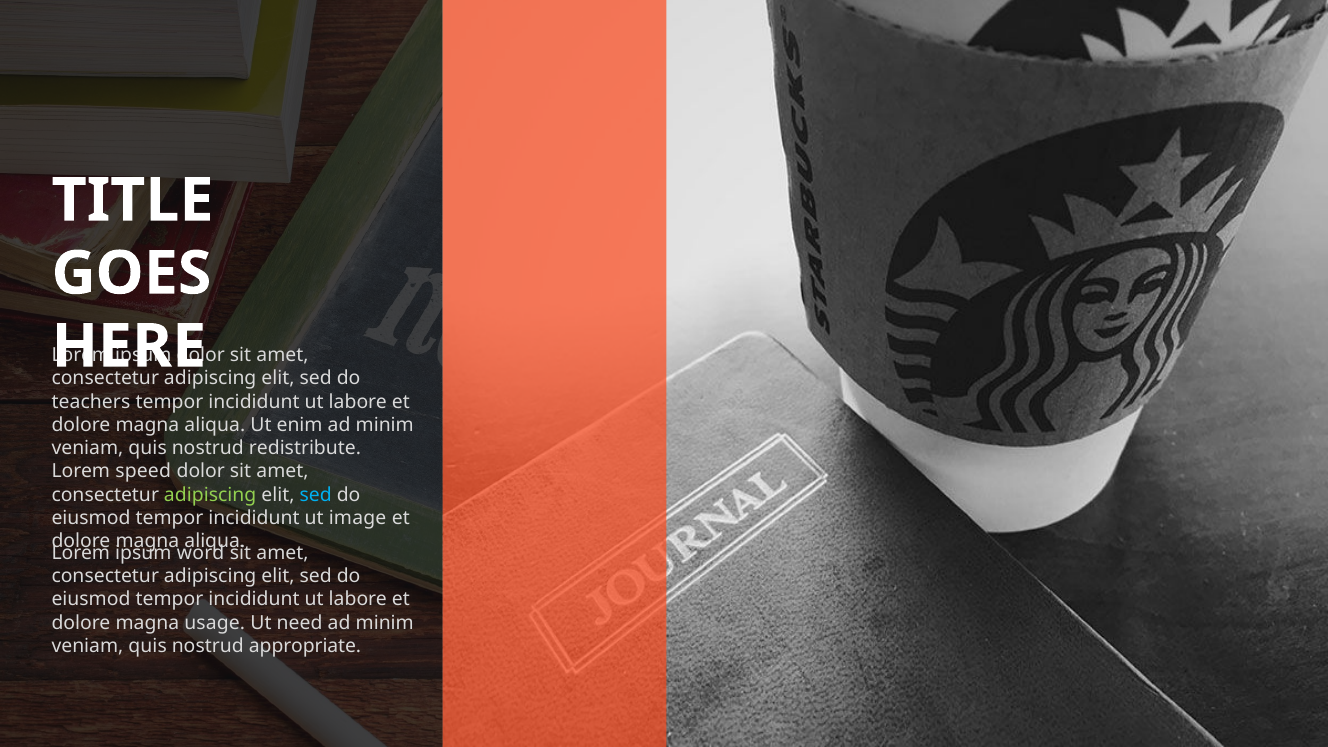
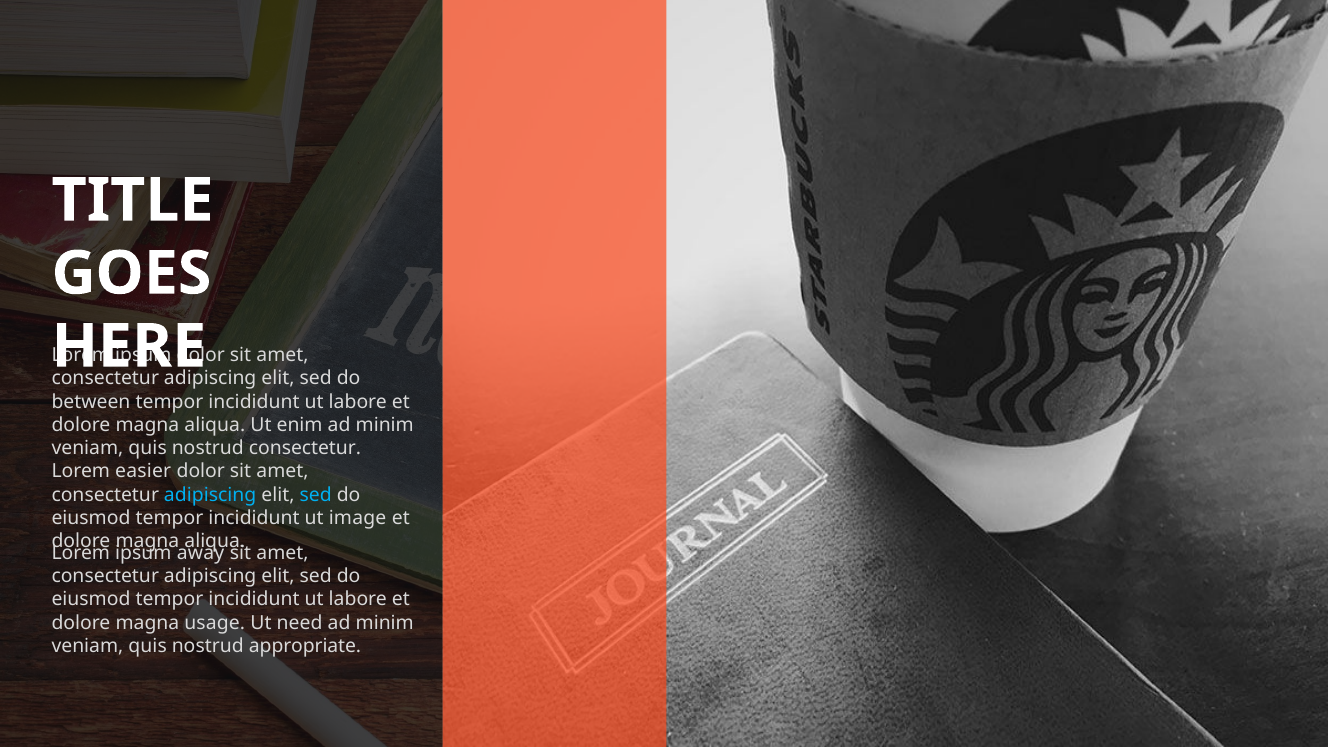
teachers: teachers -> between
nostrud redistribute: redistribute -> consectetur
speed: speed -> easier
adipiscing at (210, 495) colour: light green -> light blue
word: word -> away
